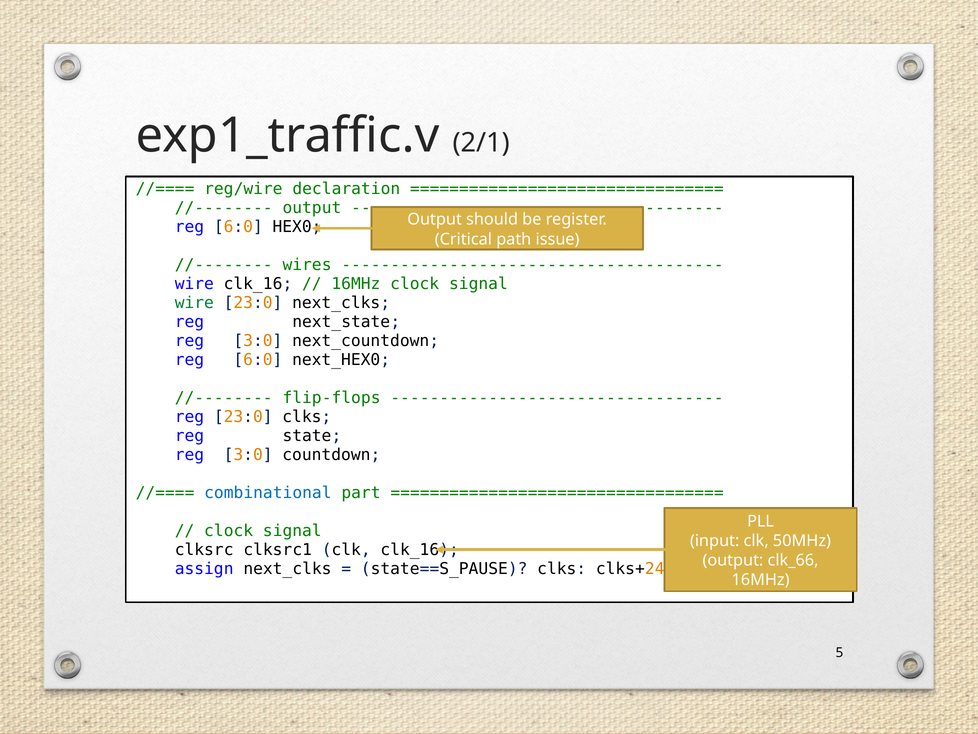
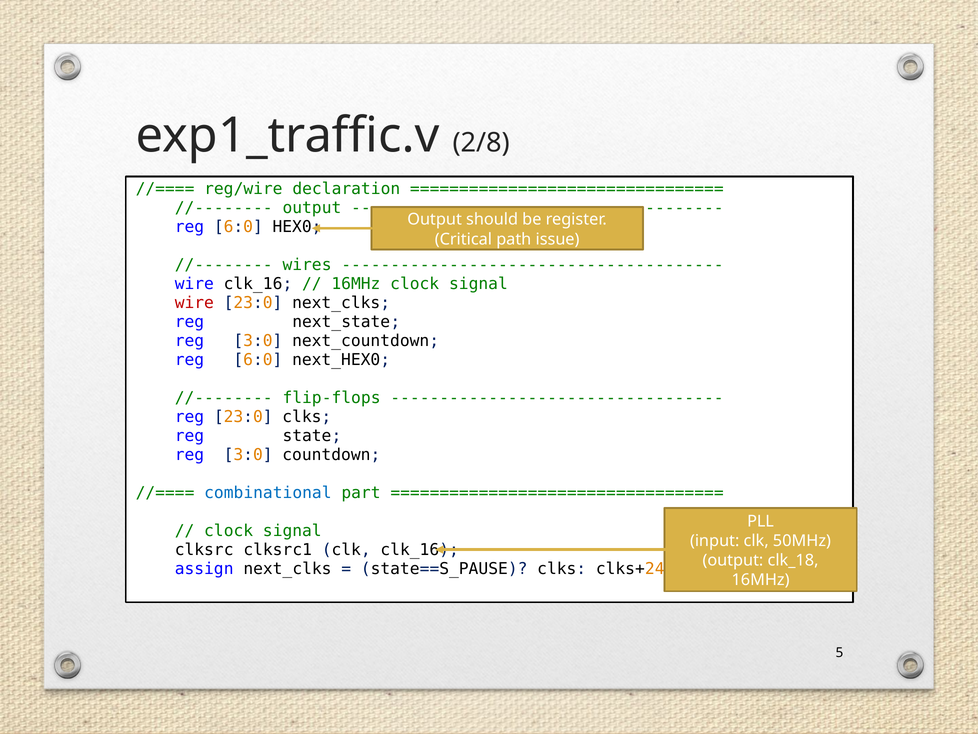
2/1: 2/1 -> 2/8
wire at (194, 303) colour: green -> red
clk_66: clk_66 -> clk_18
